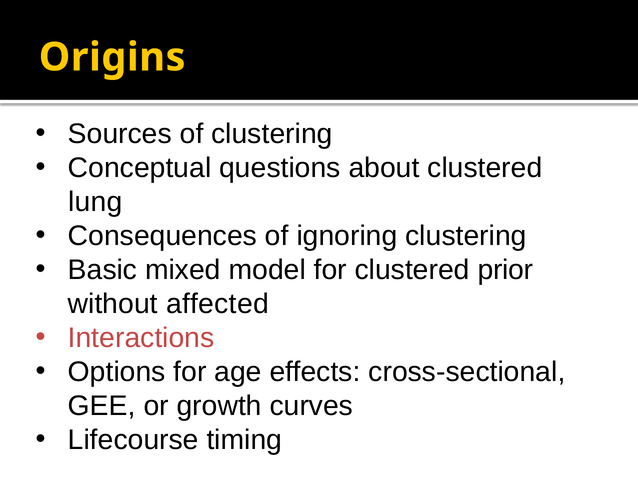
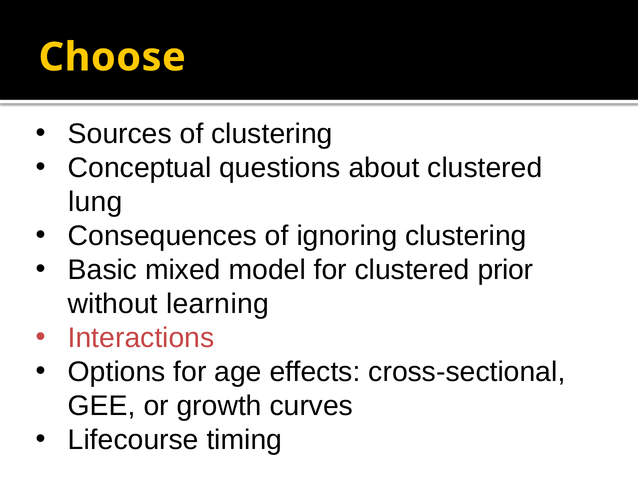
Origins: Origins -> Choose
affected: affected -> learning
